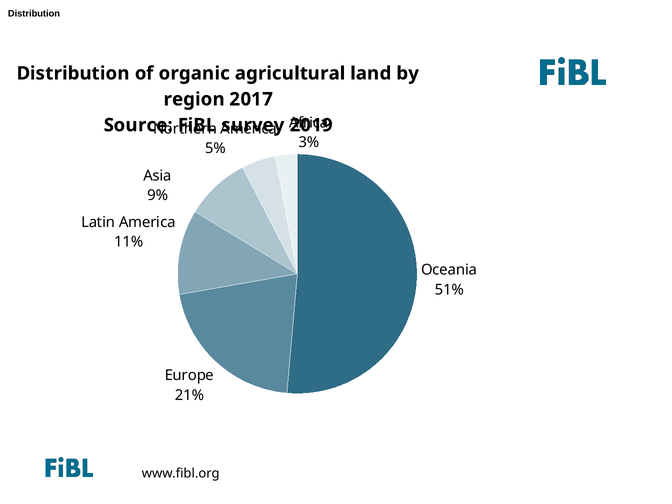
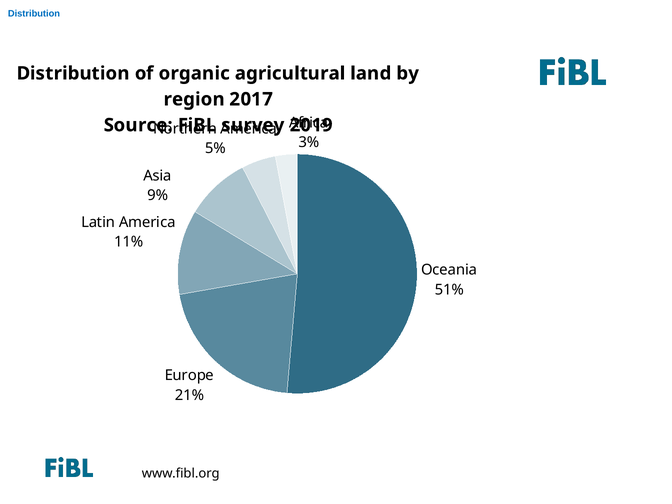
Distribution at (34, 14) colour: black -> blue
